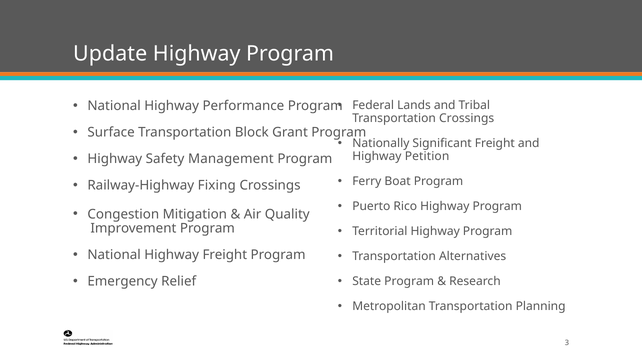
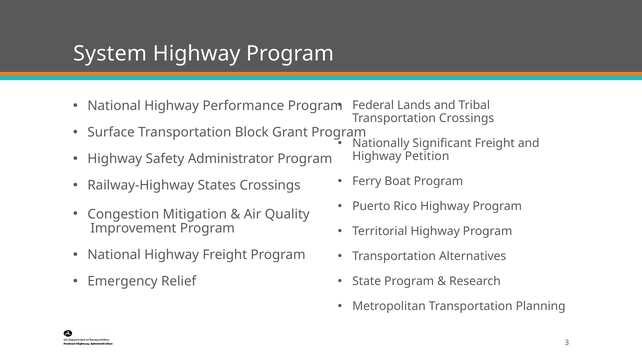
Update: Update -> System
Management: Management -> Administrator
Fixing: Fixing -> States
